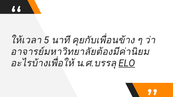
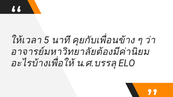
ELO underline: present -> none
